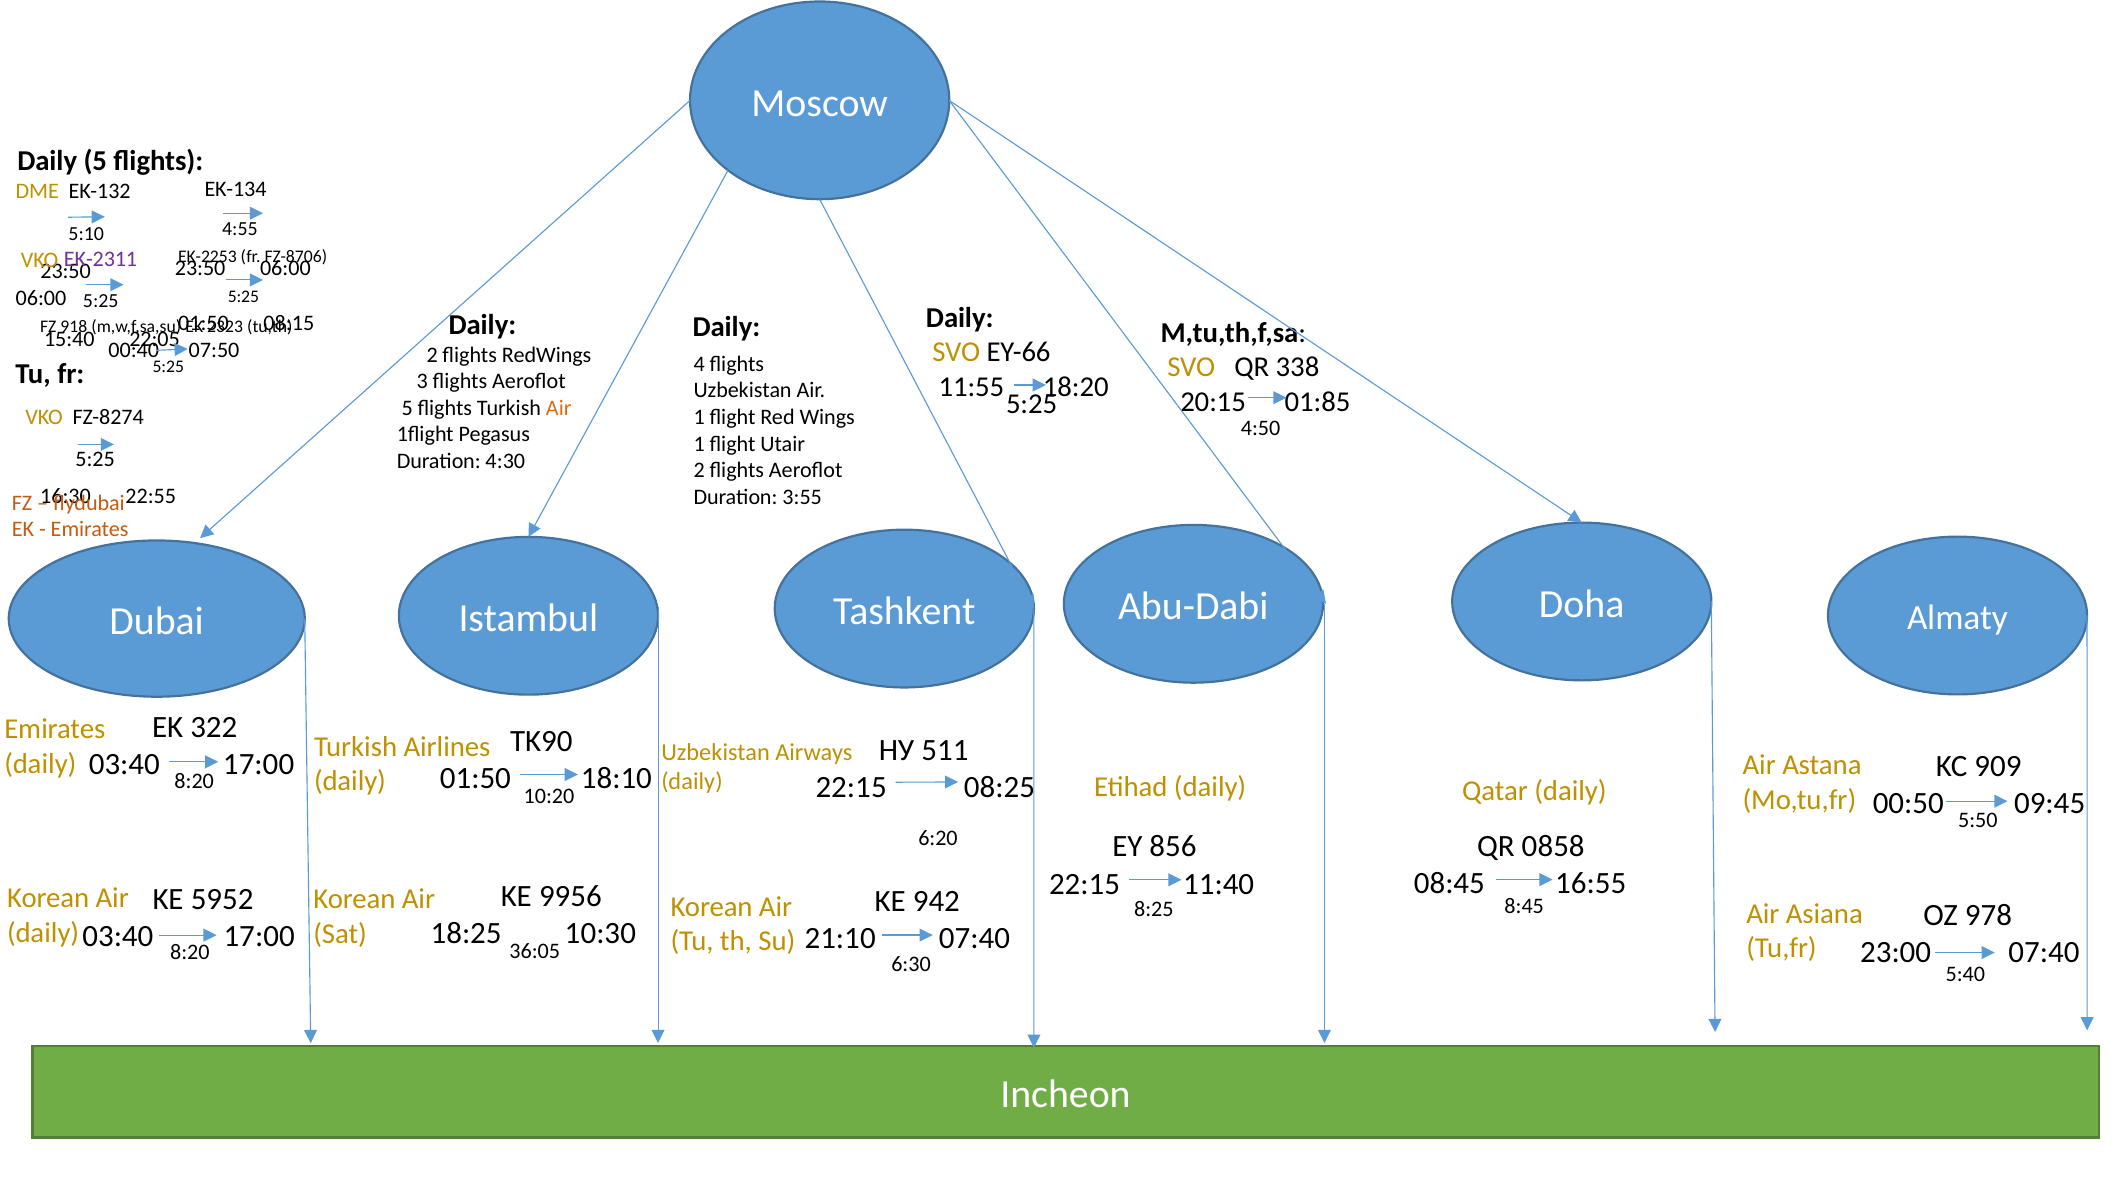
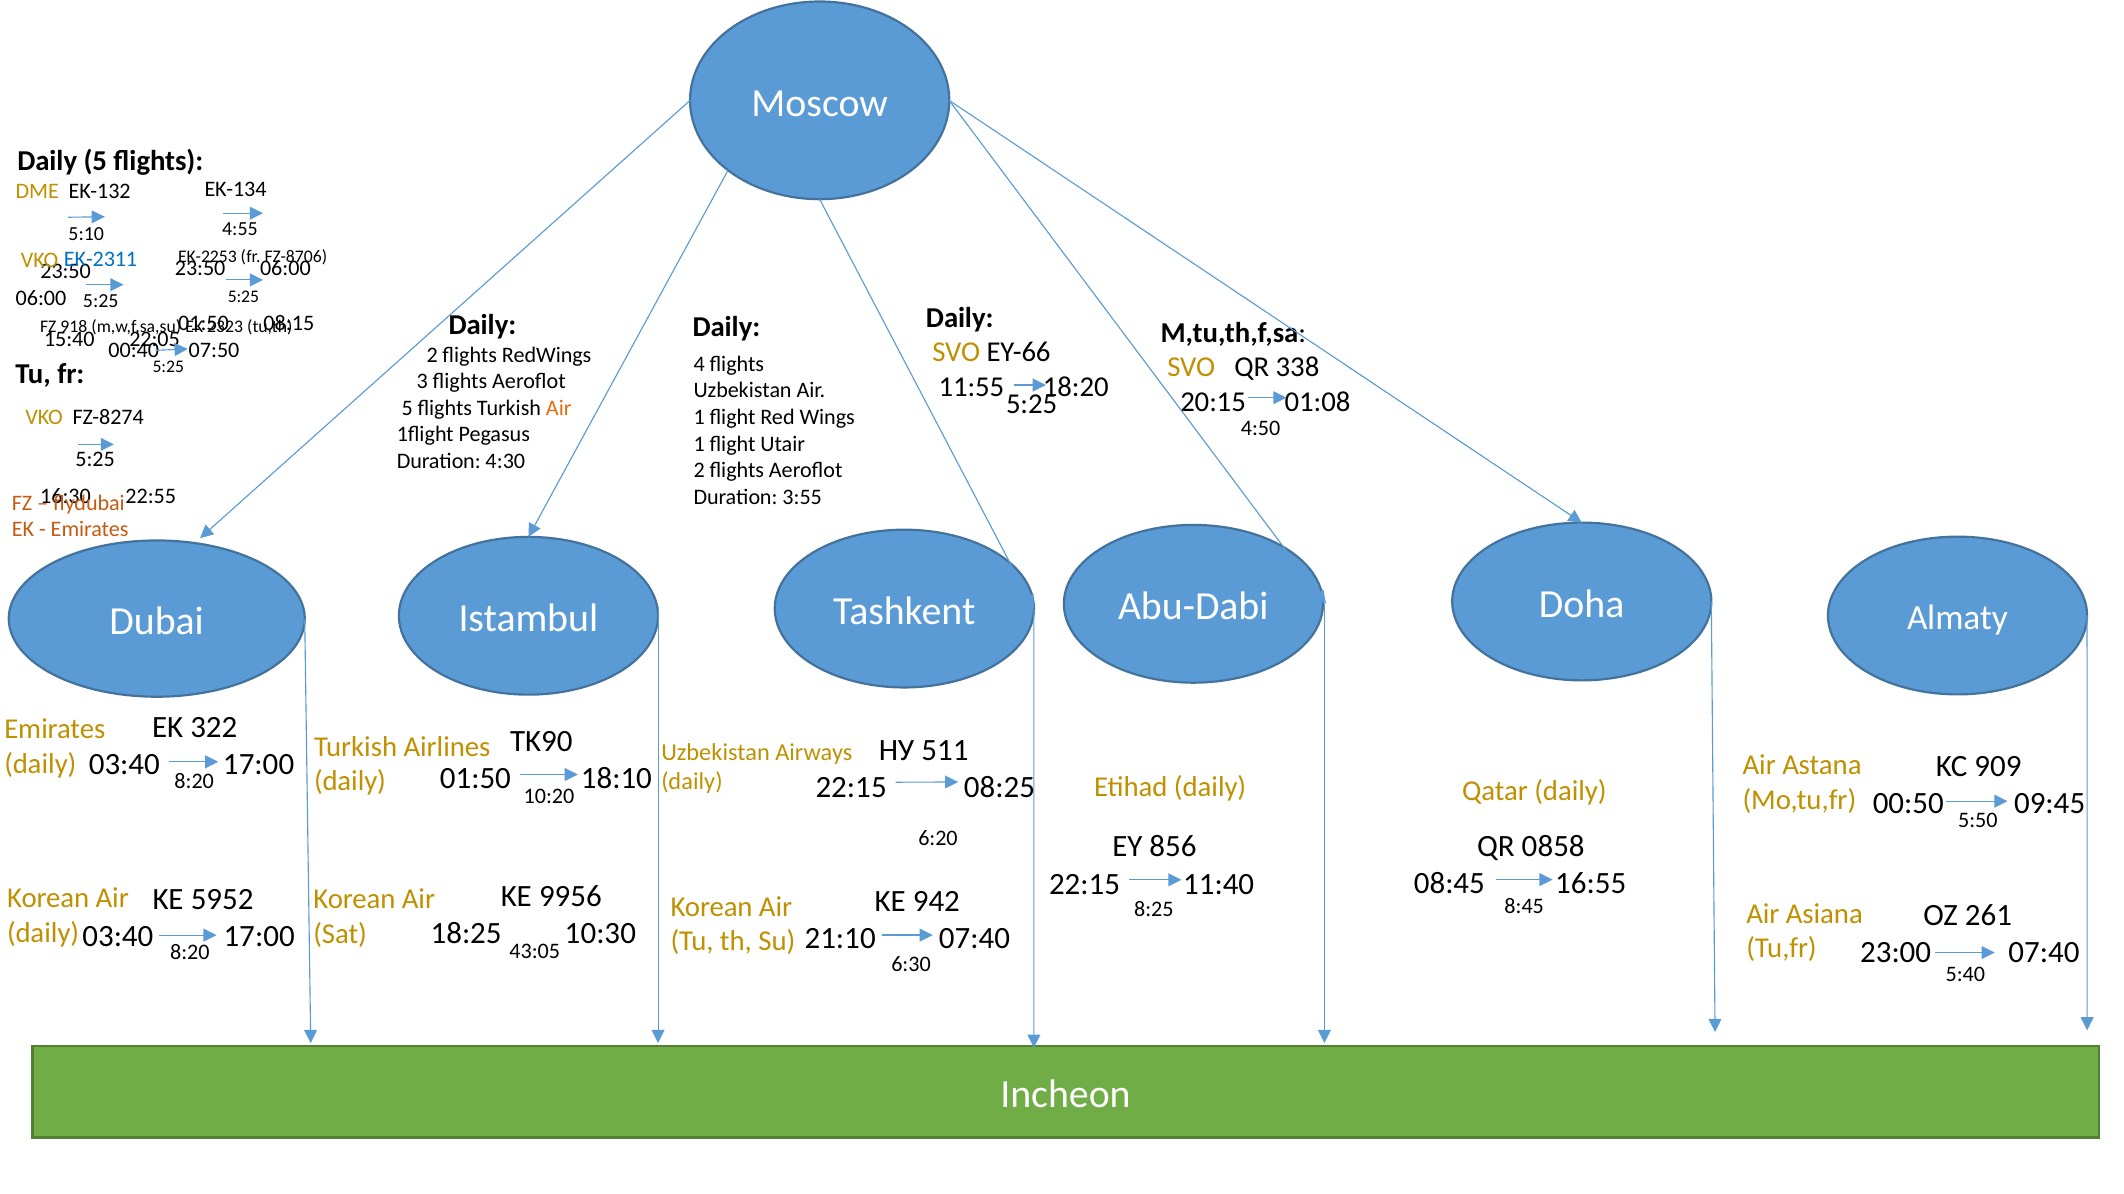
EK-2311 colour: purple -> blue
01:85: 01:85 -> 01:08
978: 978 -> 261
36:05: 36:05 -> 43:05
